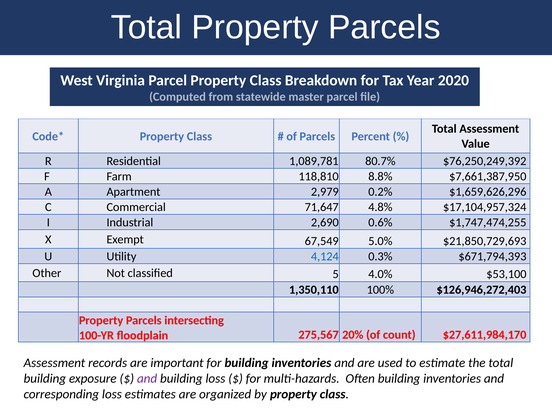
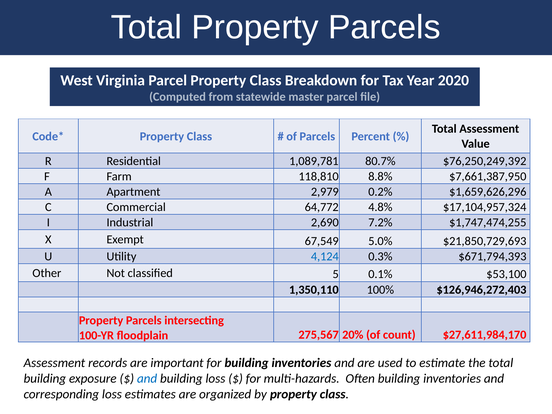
71,647: 71,647 -> 64,772
0.6%: 0.6% -> 7.2%
4.0%: 4.0% -> 0.1%
and at (147, 378) colour: purple -> blue
